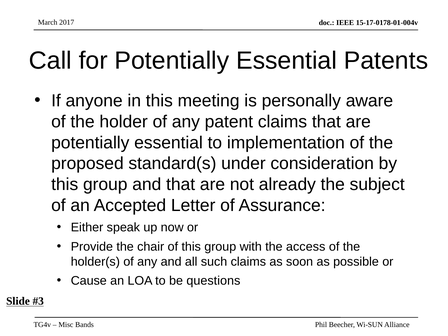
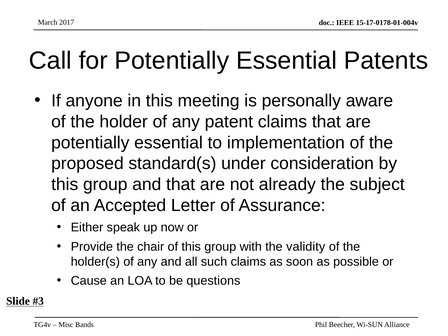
access: access -> validity
